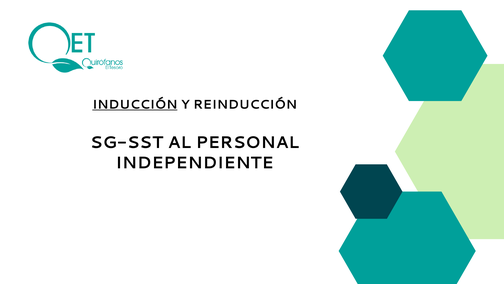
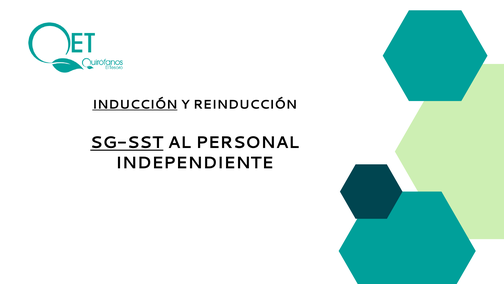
SG-SST underline: none -> present
